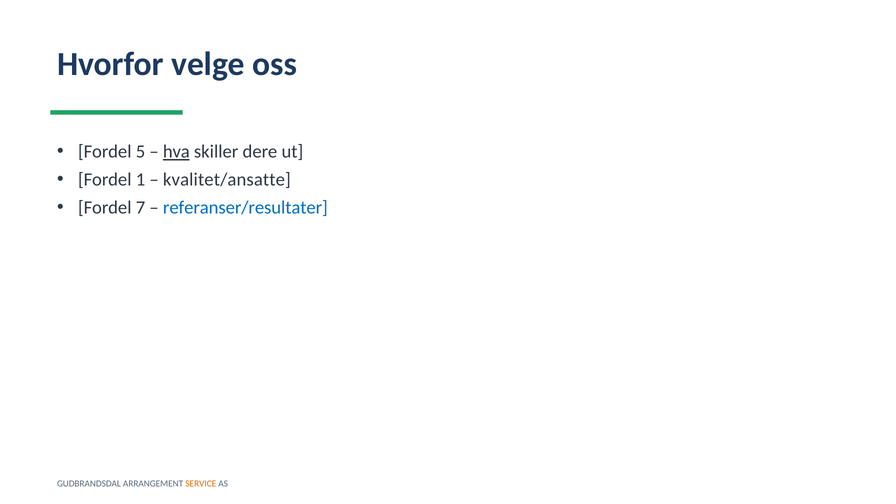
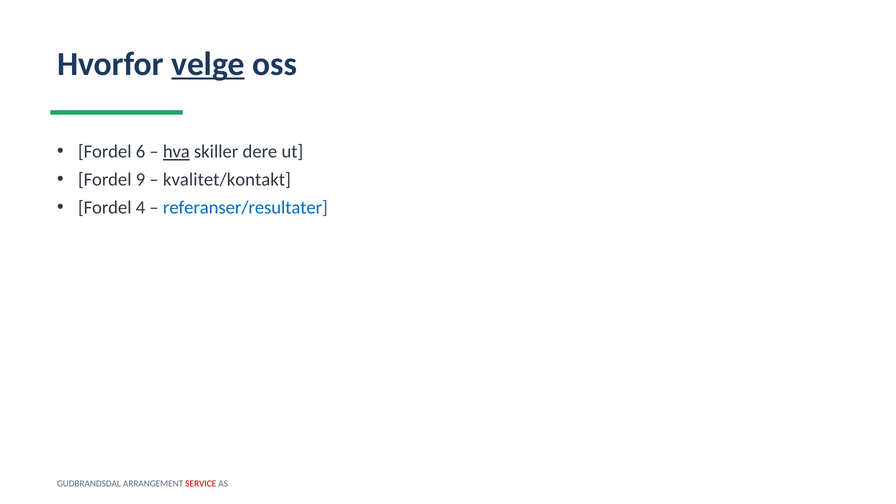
velge underline: none -> present
5: 5 -> 6
1: 1 -> 9
kvalitet/ansatte: kvalitet/ansatte -> kvalitet/kontakt
7: 7 -> 4
SERVICE colour: orange -> red
